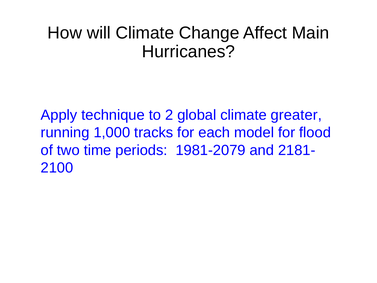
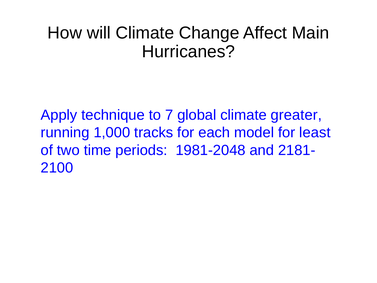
2: 2 -> 7
flood: flood -> least
1981-2079: 1981-2079 -> 1981-2048
